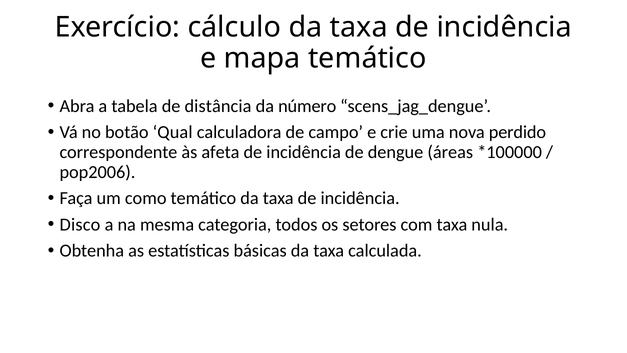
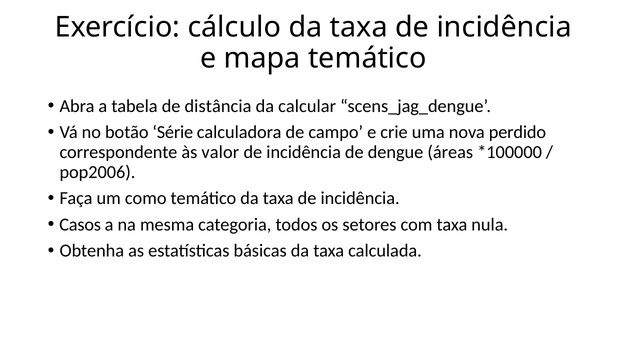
número: número -> calcular
Qual: Qual -> Série
afeta: afeta -> valor
Disco: Disco -> Casos
